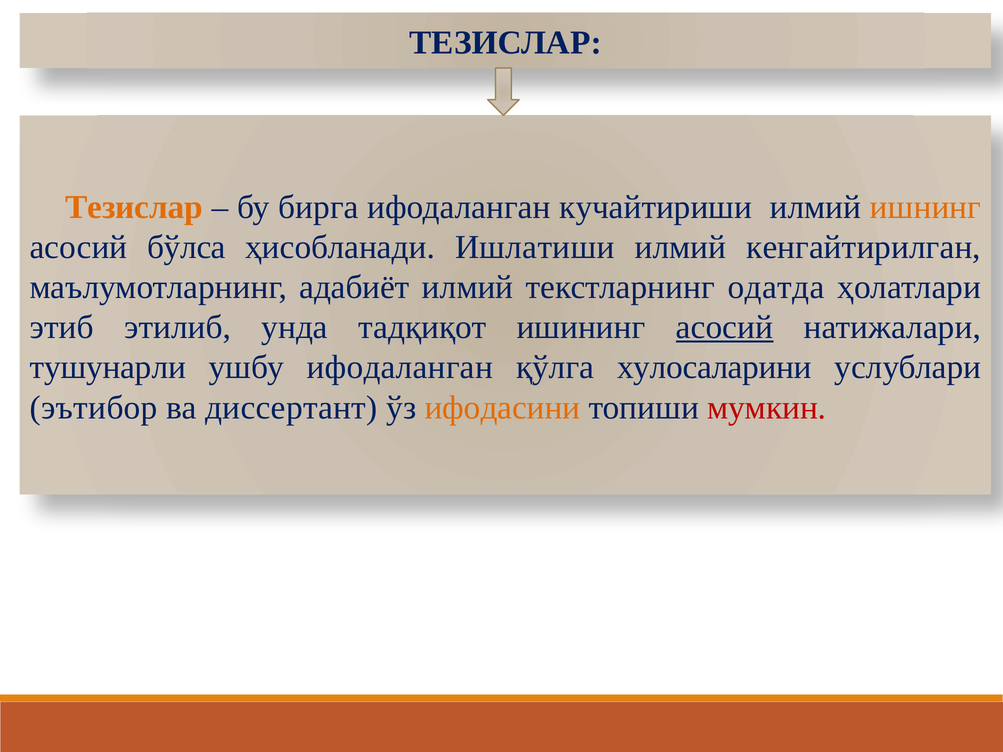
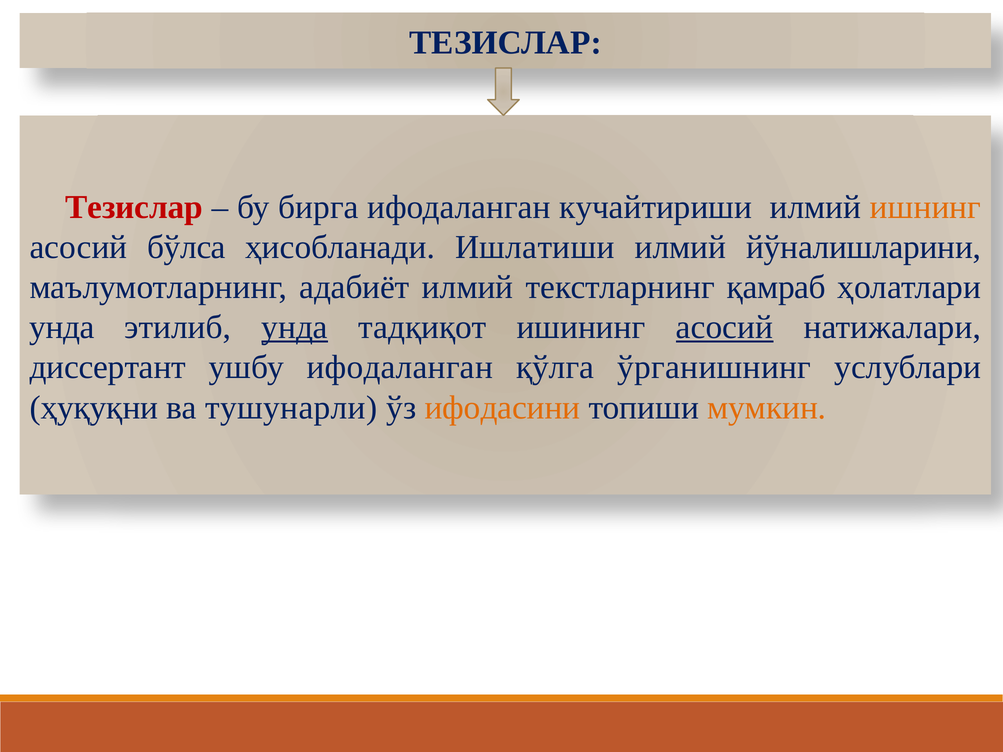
Тезислар at (134, 207) colour: orange -> red
кенгайтирилган: кенгайтирилган -> йўналишларини
одатда: одатда -> қамраб
этиб at (62, 327): этиб -> унда
унда at (295, 327) underline: none -> present
тушунарли: тушунарли -> диссертант
хулосаларини: хулосаларини -> ўрганишнинг
эътибор: эътибор -> ҳуқуқни
диссертант: диссертант -> тушунарли
мумкин colour: red -> orange
